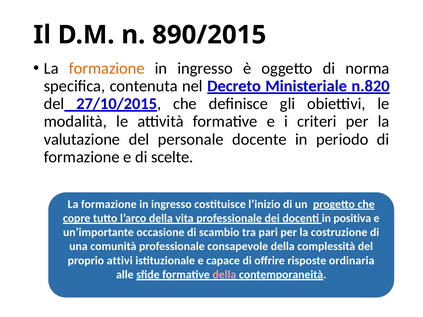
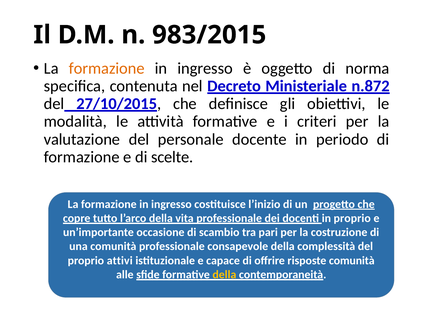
890/2015: 890/2015 -> 983/2015
n.820: n.820 -> n.872
in positiva: positiva -> proprio
risposte ordinaria: ordinaria -> comunità
della at (224, 275) colour: pink -> yellow
